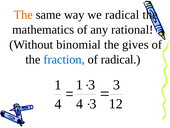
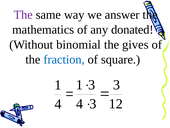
The at (23, 15) colour: orange -> purple
we radical: radical -> answer
rational: rational -> donated
of radical: radical -> square
